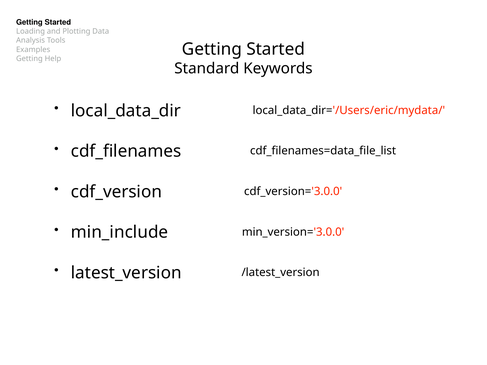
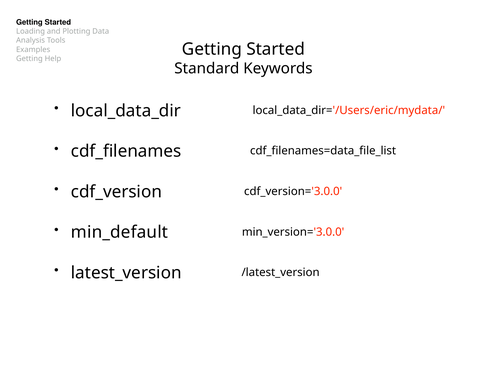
min_include: min_include -> min_default
